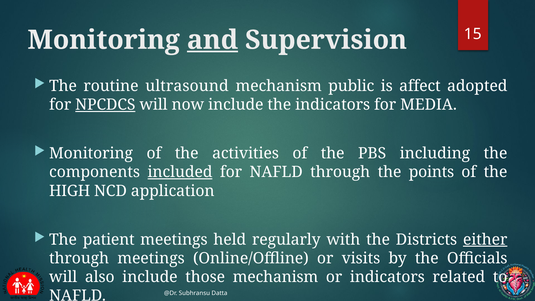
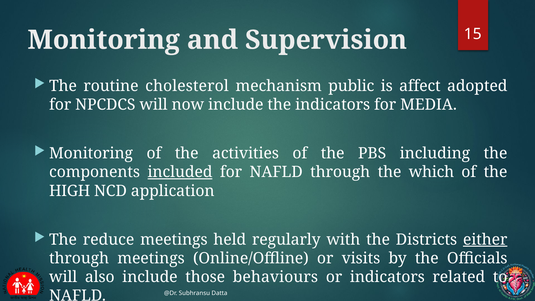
and underline: present -> none
ultrasound: ultrasound -> cholesterol
NPCDCS underline: present -> none
points: points -> which
patient: patient -> reduce
those mechanism: mechanism -> behaviours
